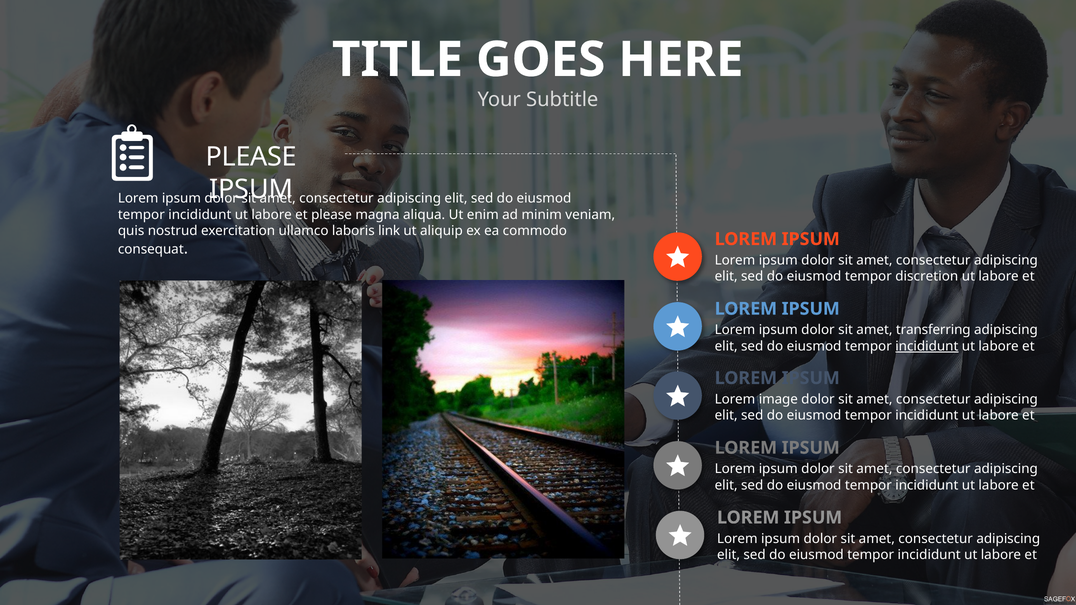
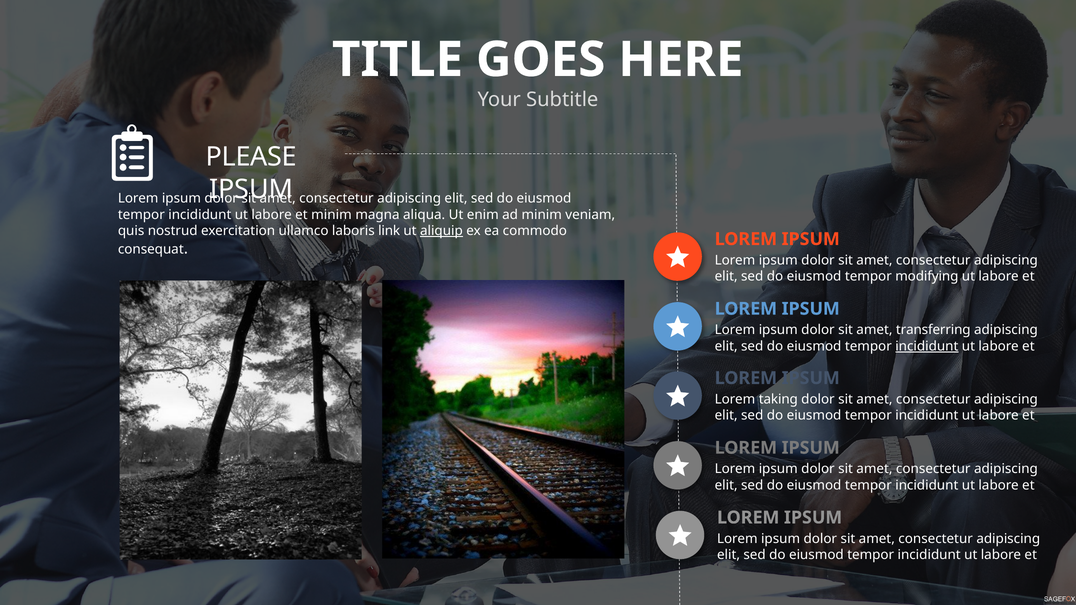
please at (331, 215): please -> minim
aliquip underline: none -> present
discretion: discretion -> modifying
image: image -> taking
